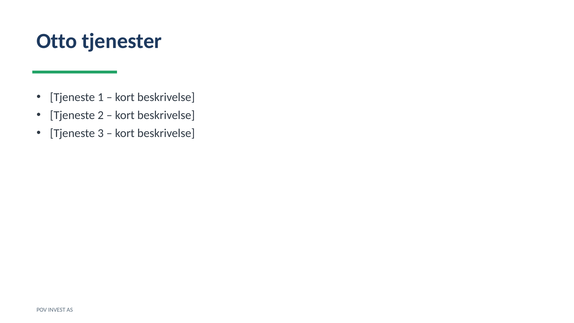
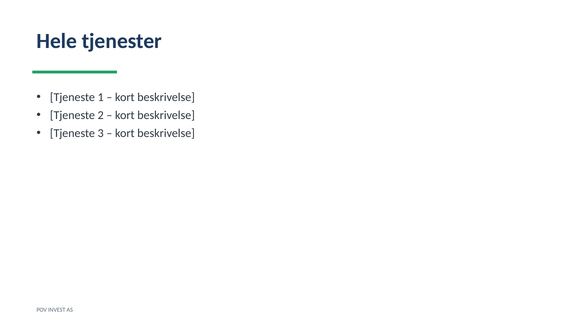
Otto: Otto -> Hele
